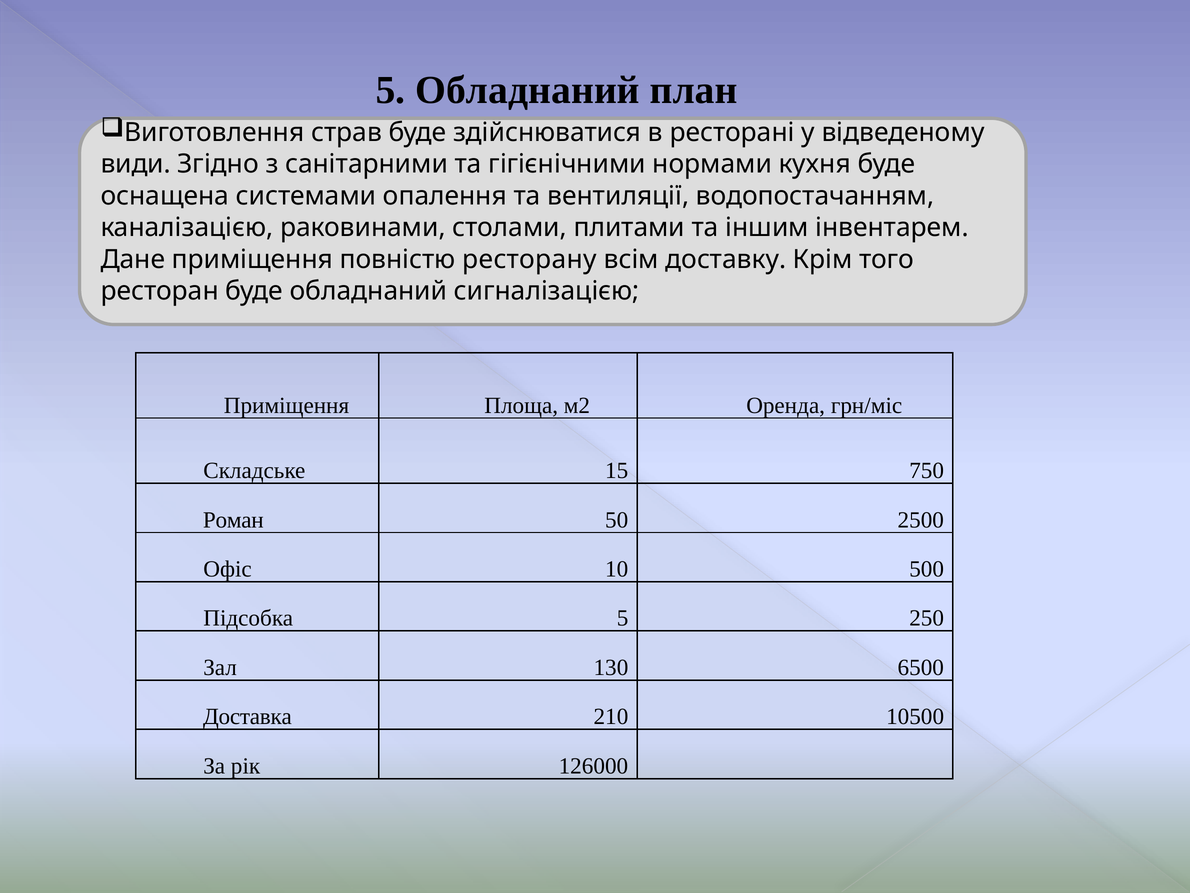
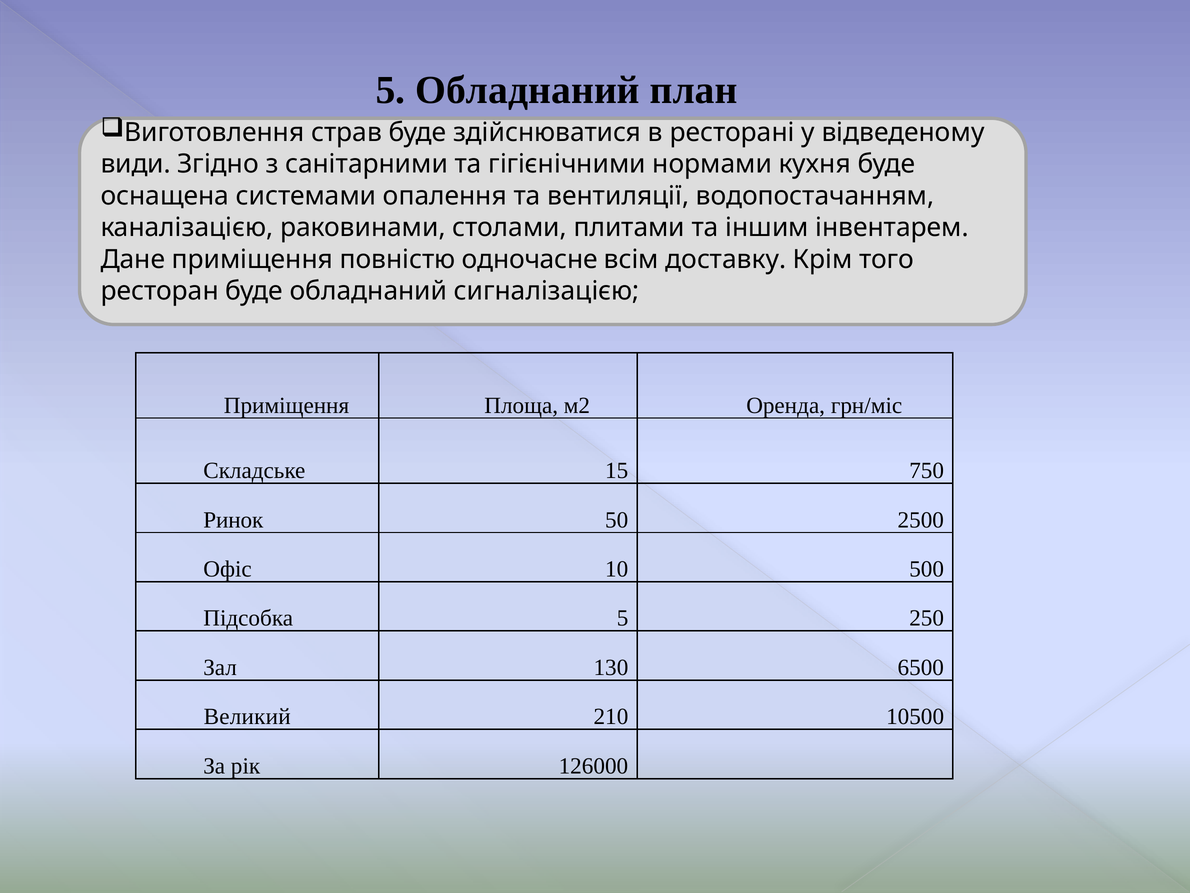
ресторану: ресторану -> одночасне
Роман: Роман -> Ринок
Доставка: Доставка -> Великий
